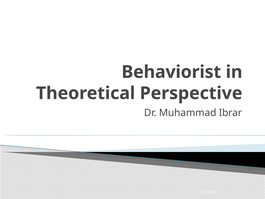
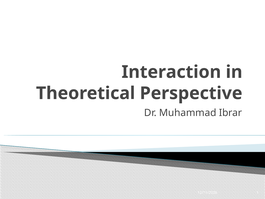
Behaviorist: Behaviorist -> Interaction
